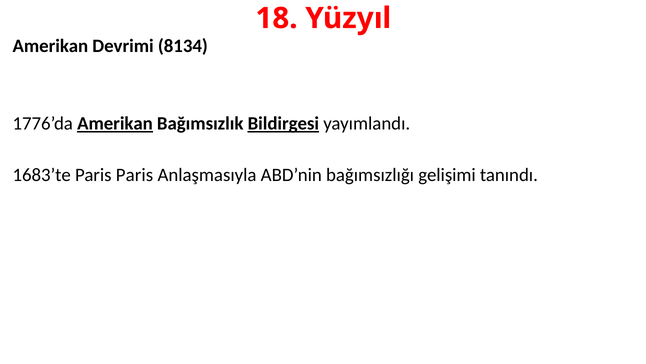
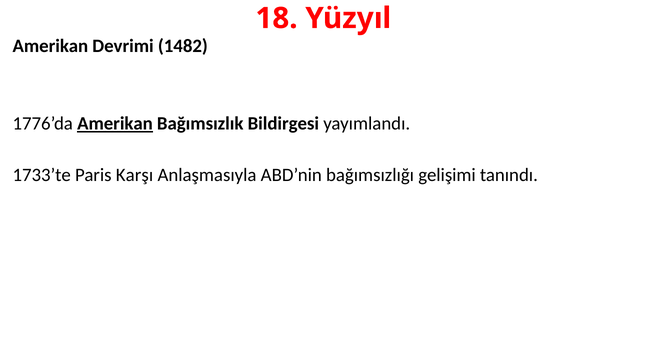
8134: 8134 -> 1482
Bildirgesi underline: present -> none
1683’te: 1683’te -> 1733’te
Paris Paris: Paris -> Karşı
